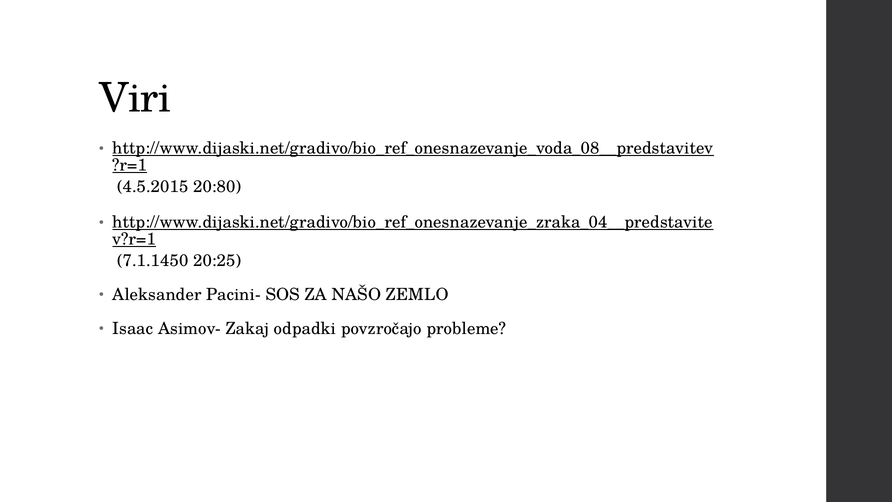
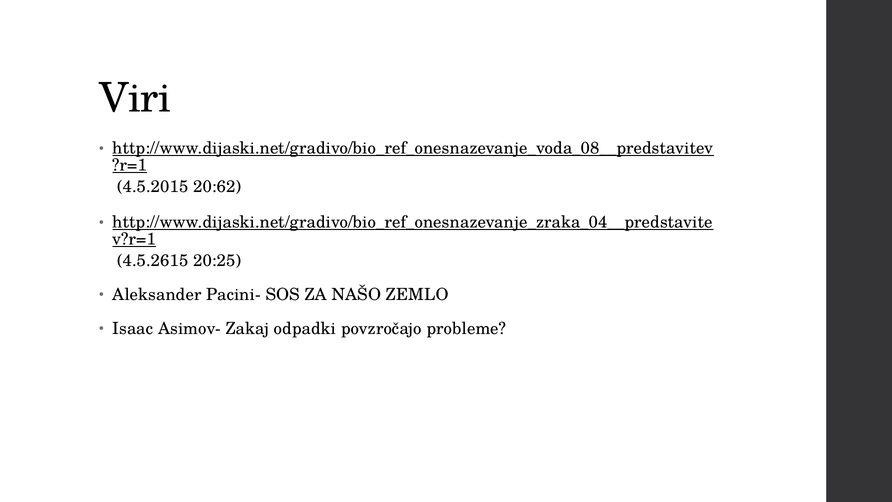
20:80: 20:80 -> 20:62
7.1.1450: 7.1.1450 -> 4.5.2615
